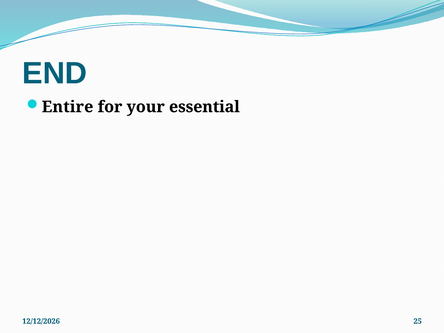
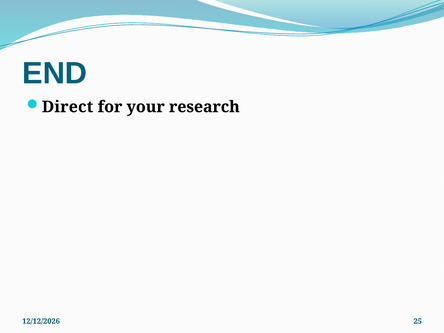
Entire: Entire -> Direct
essential: essential -> research
